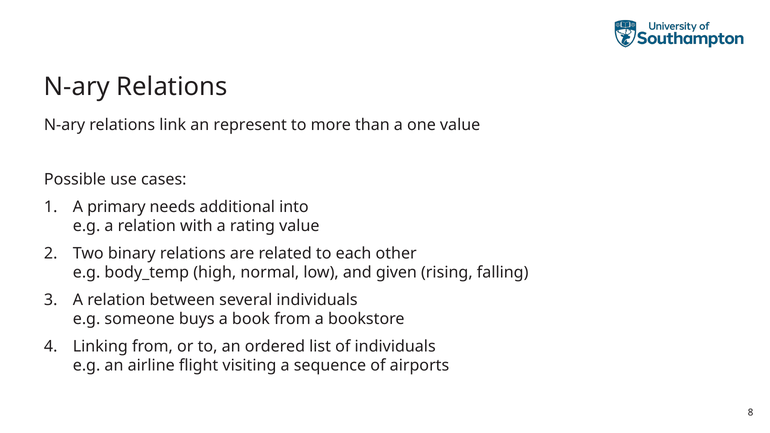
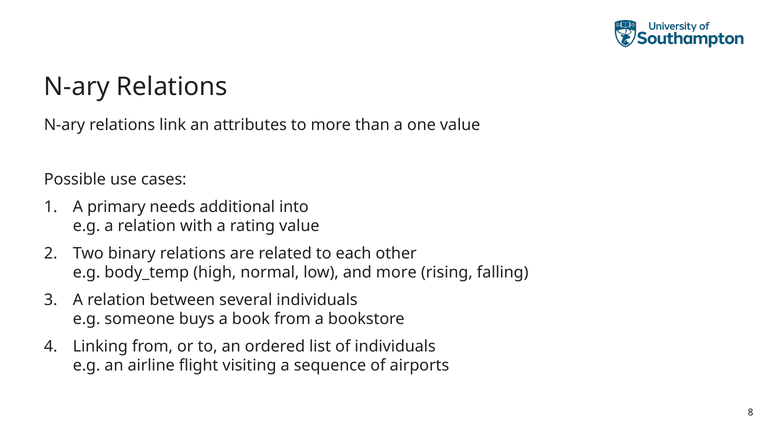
represent: represent -> attributes
and given: given -> more
